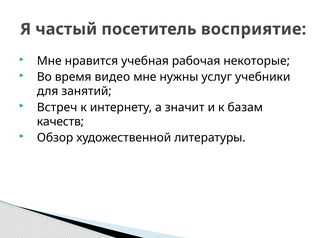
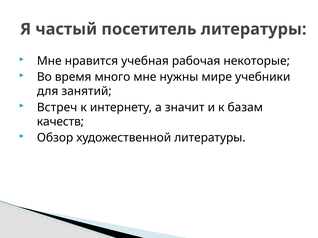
посетитель восприятие: восприятие -> литературы
видео: видео -> много
услуг: услуг -> мире
